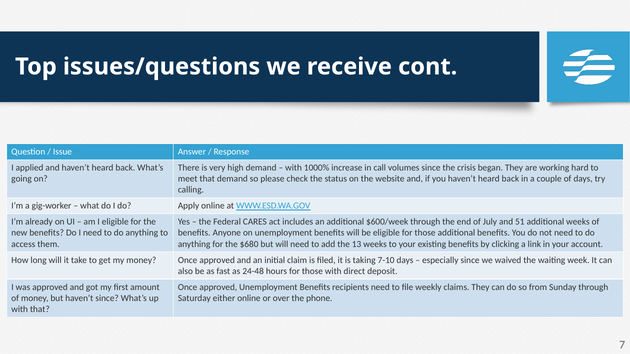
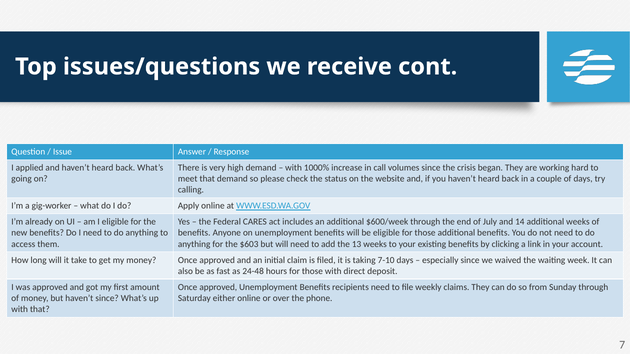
51: 51 -> 14
$680: $680 -> $603
